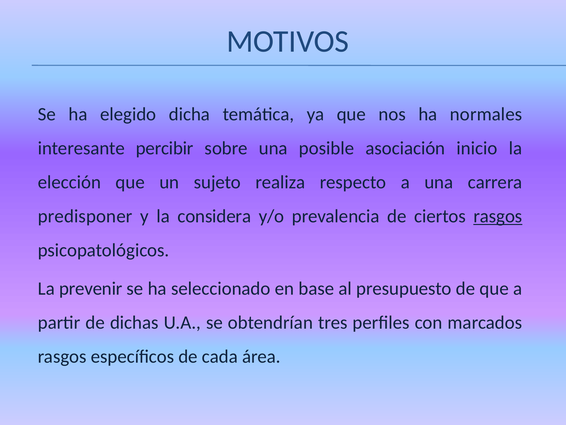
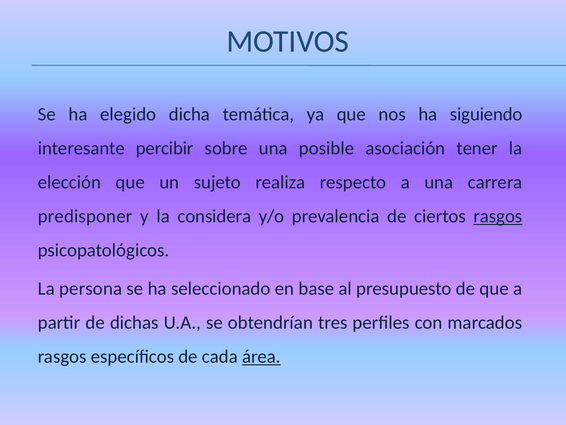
normales: normales -> siguiendo
inicio: inicio -> tener
prevenir: prevenir -> persona
área underline: none -> present
